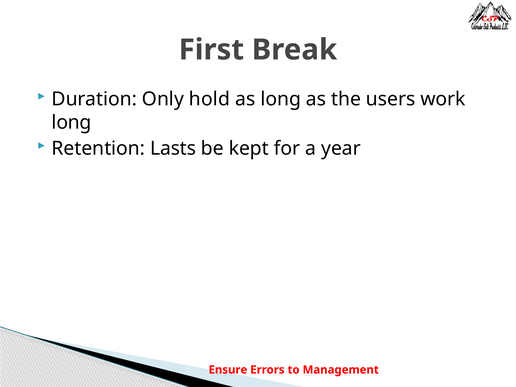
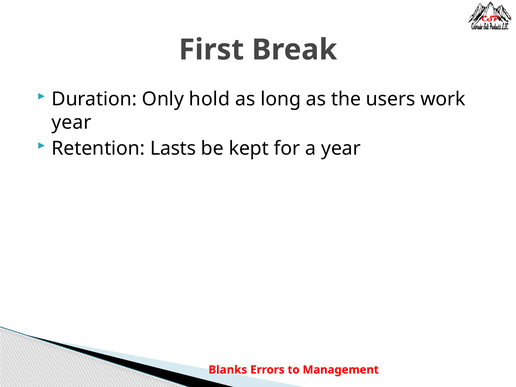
long at (72, 122): long -> year
Ensure: Ensure -> Blanks
